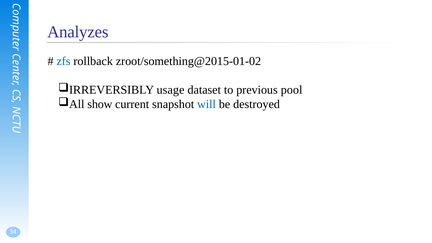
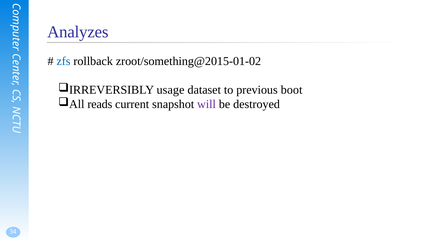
pool: pool -> boot
show: show -> reads
will colour: blue -> purple
